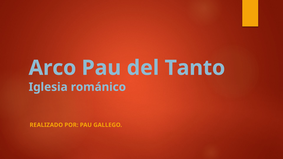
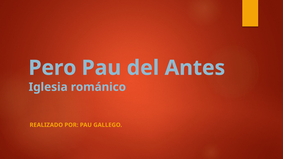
Arco: Arco -> Pero
Tanto: Tanto -> Antes
